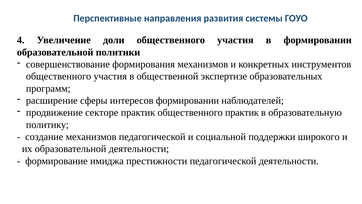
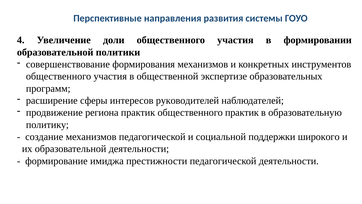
интересов формировании: формировании -> руководителей
секторе: секторе -> региона
